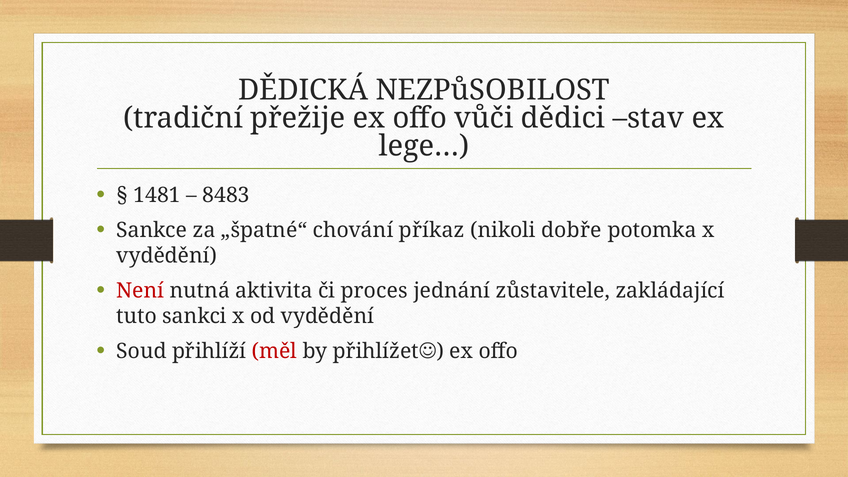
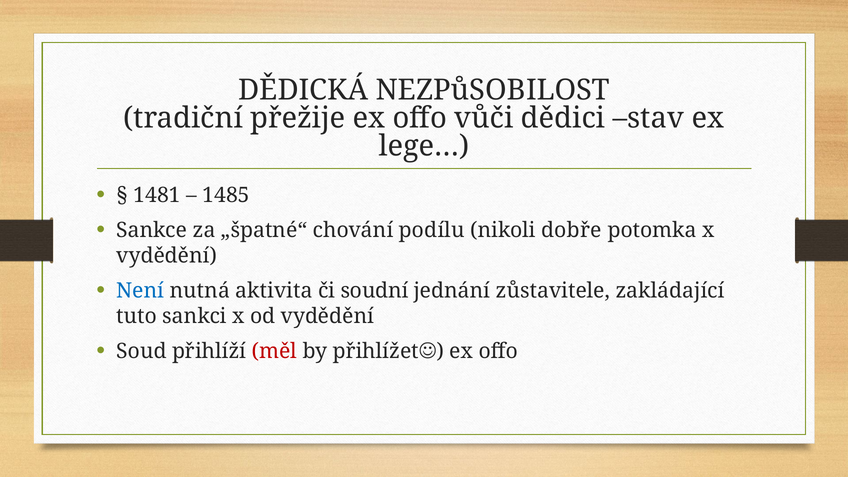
8483: 8483 -> 1485
příkaz: příkaz -> podílu
Není colour: red -> blue
proces: proces -> soudní
